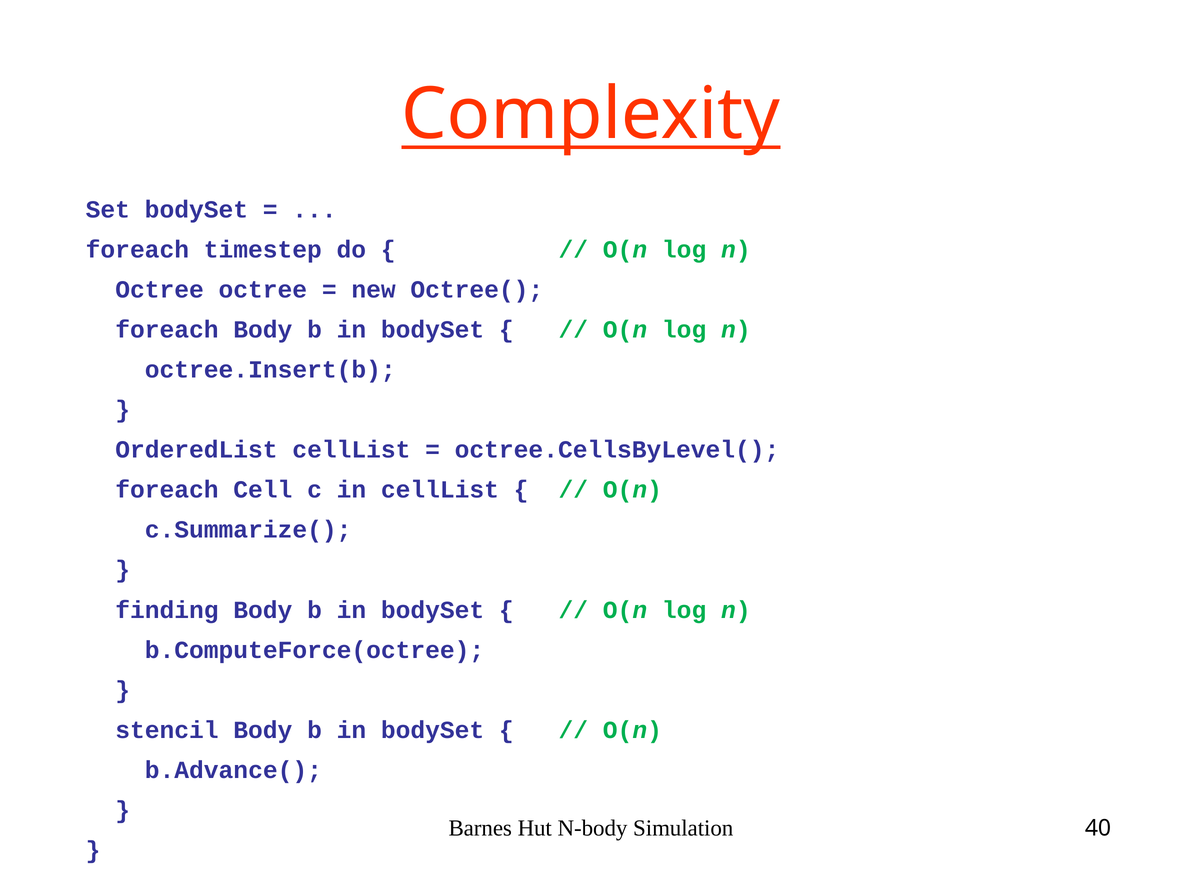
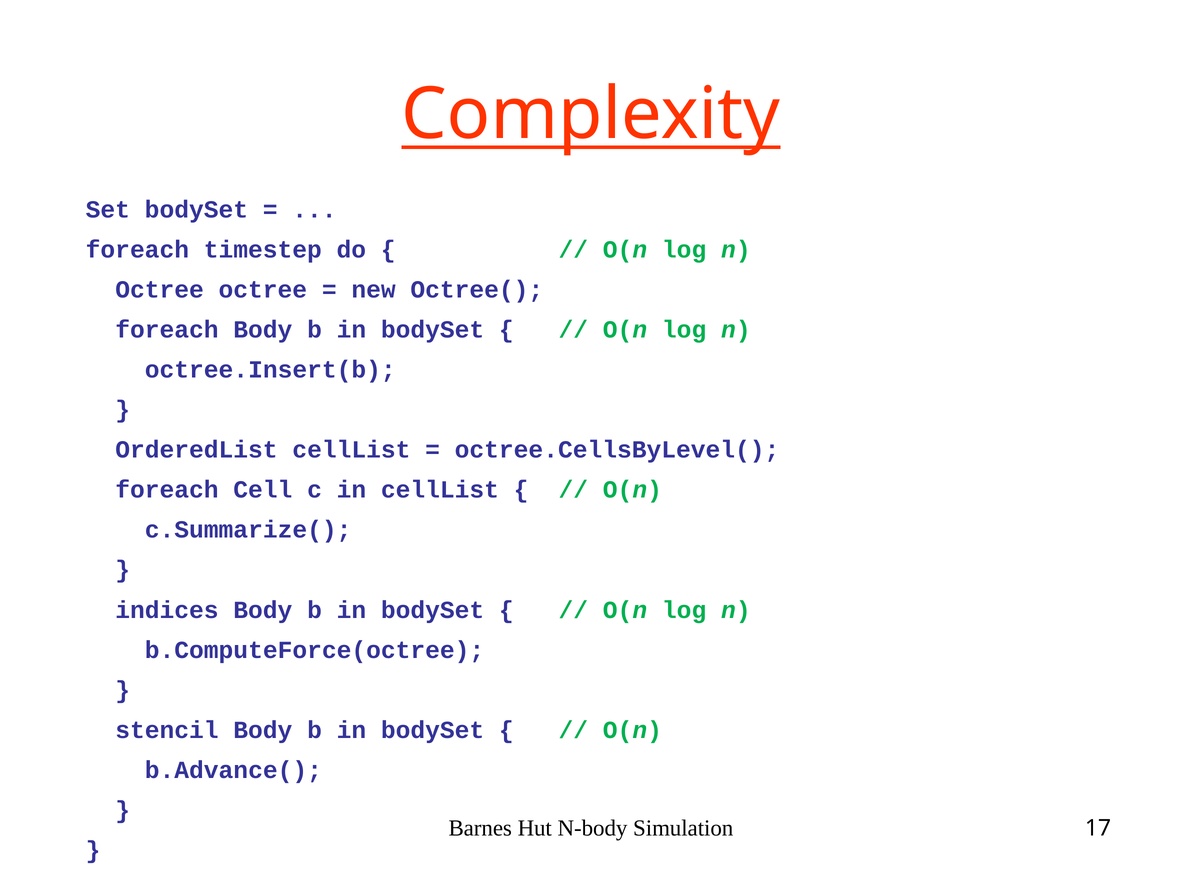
finding: finding -> indices
40: 40 -> 17
